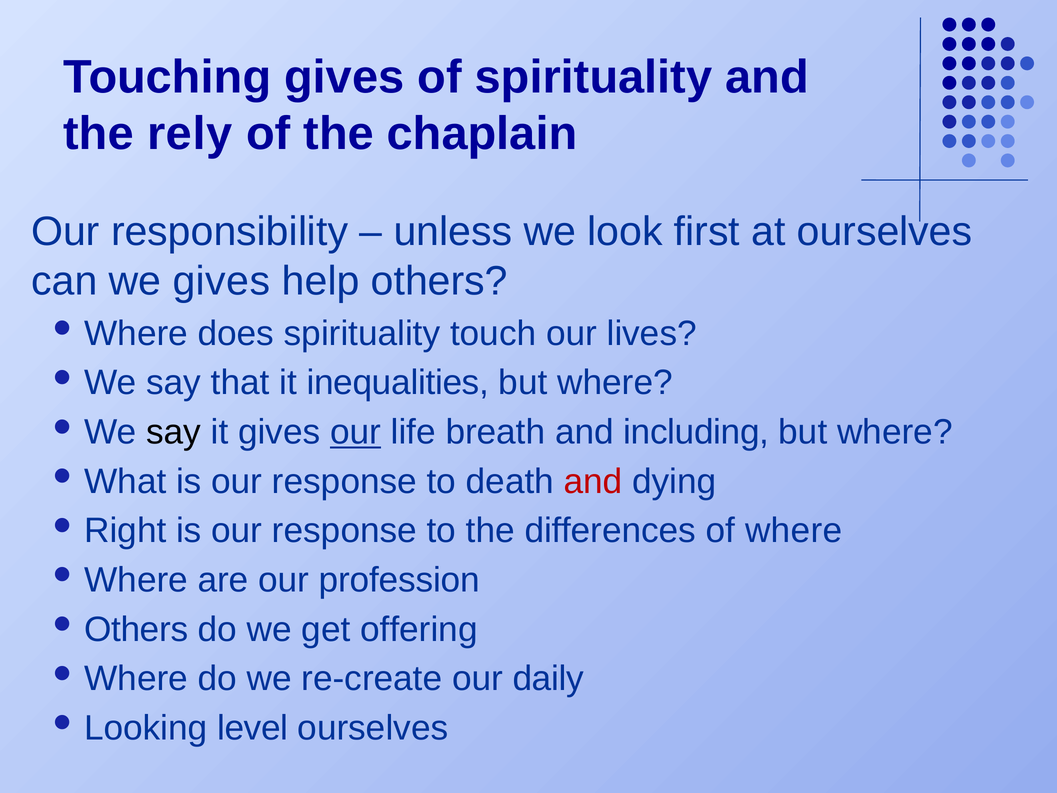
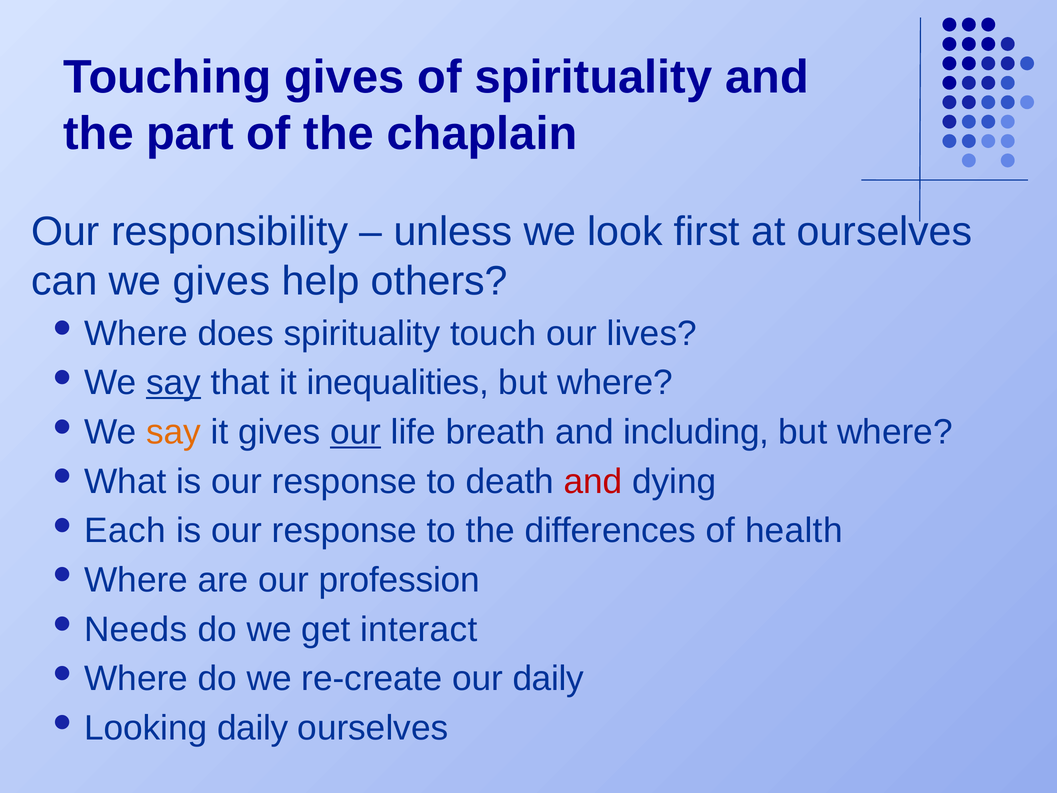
rely: rely -> part
say at (174, 383) underline: none -> present
say at (174, 432) colour: black -> orange
Right: Right -> Each
of where: where -> health
Others at (136, 629): Others -> Needs
offering: offering -> interact
Looking level: level -> daily
